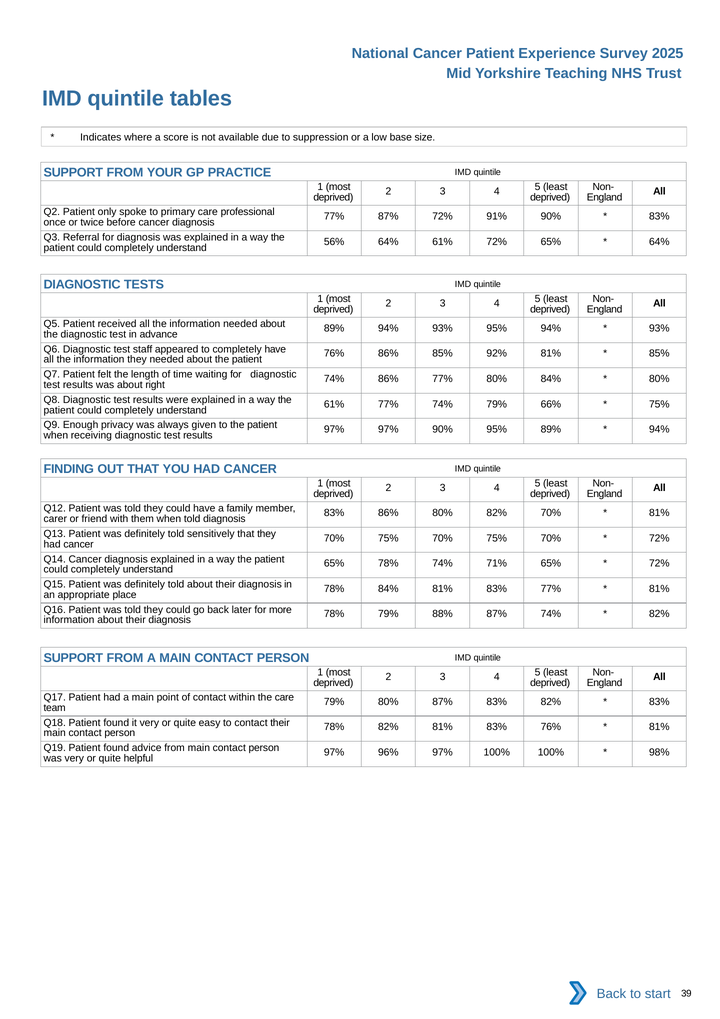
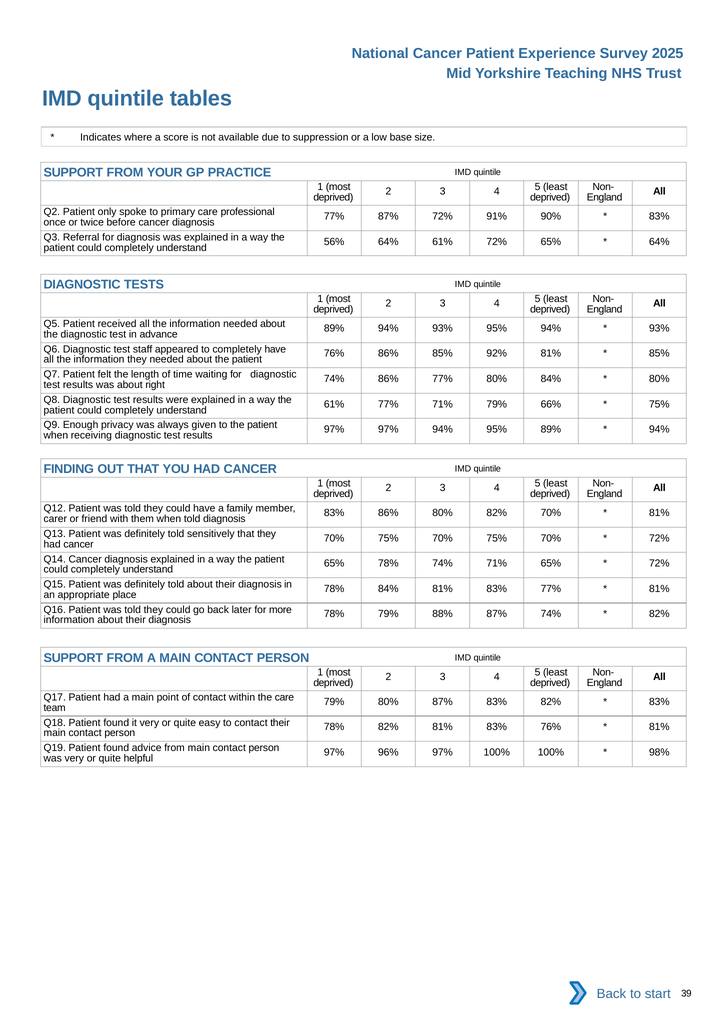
77% 74%: 74% -> 71%
97% 90%: 90% -> 94%
